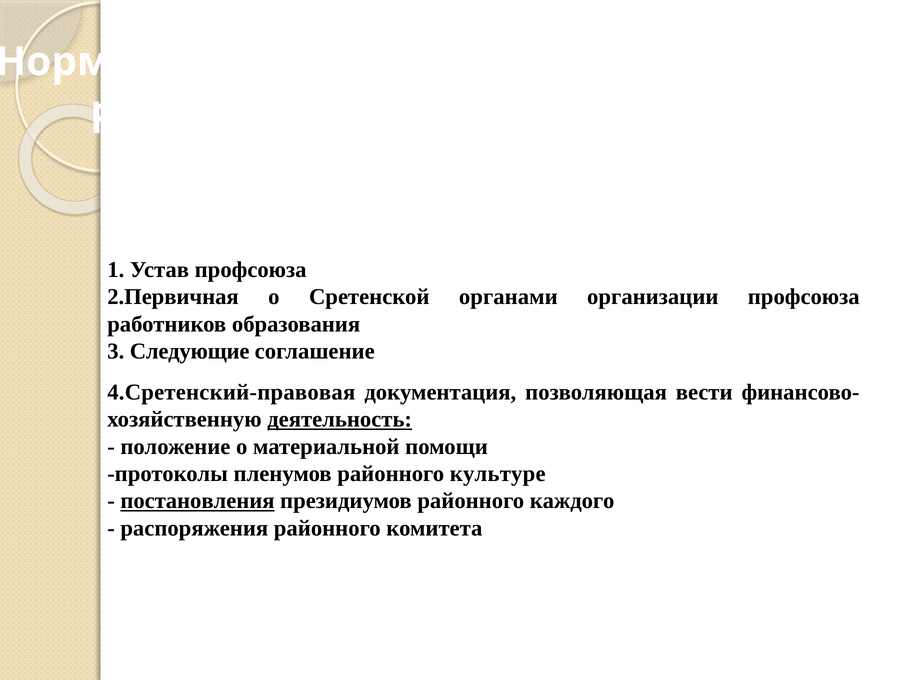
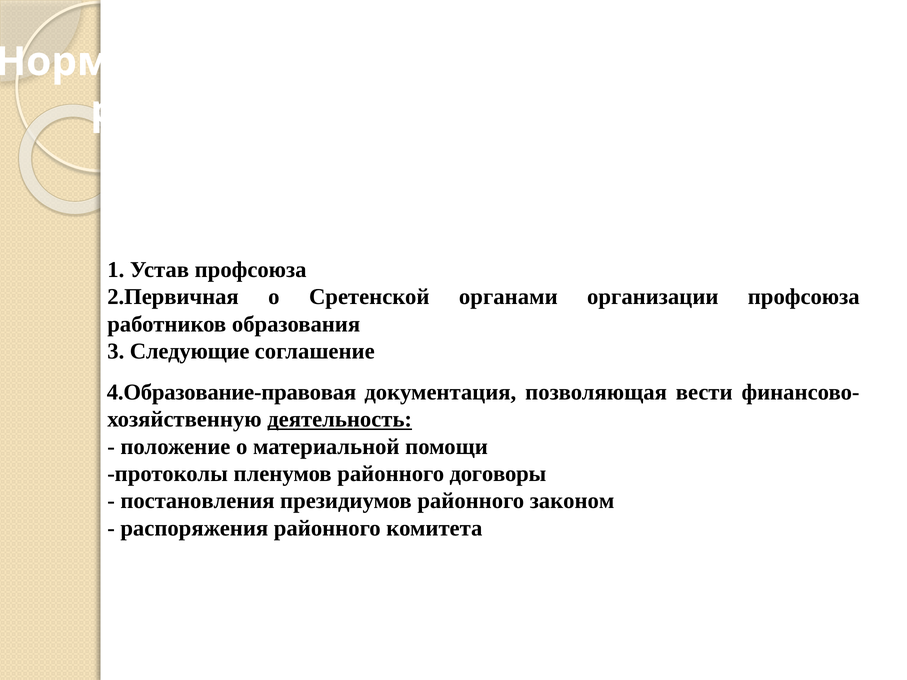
4.Сретенский-правовая: 4.Сретенский-правовая -> 4.Образование-правовая
культуре: культуре -> договоры
постановления underline: present -> none
каждого: каждого -> законом
